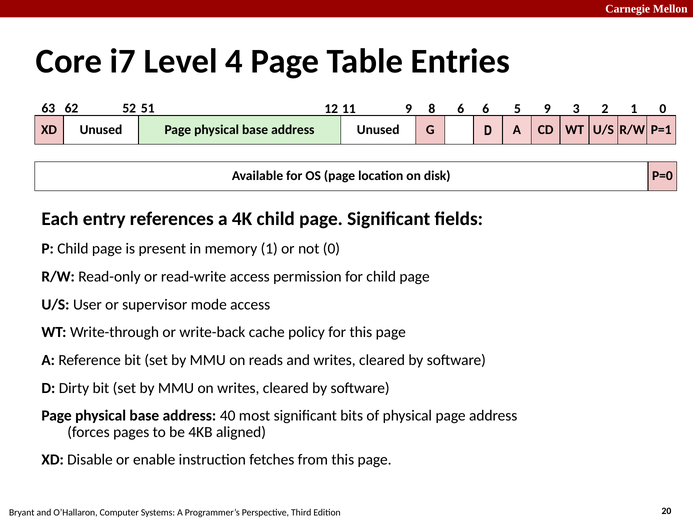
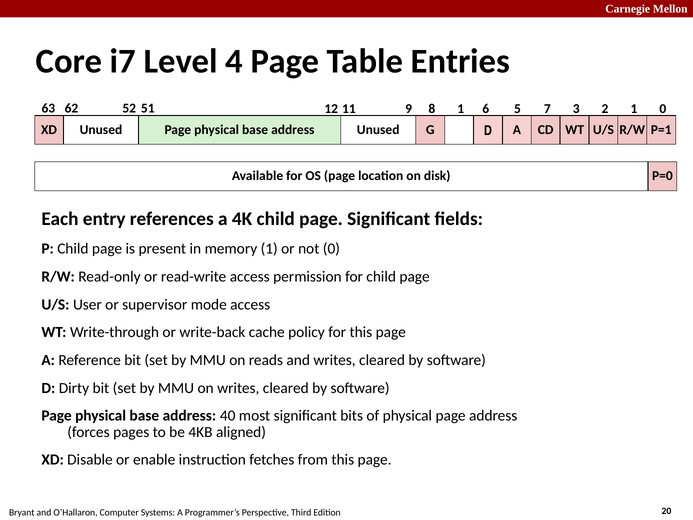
8 6: 6 -> 1
5 9: 9 -> 7
